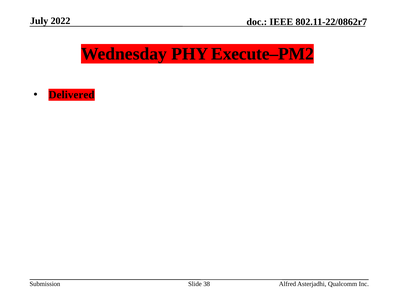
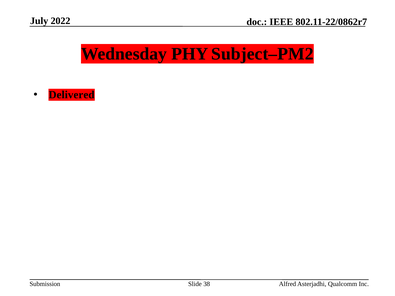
Execute–PM2: Execute–PM2 -> Subject–PM2
